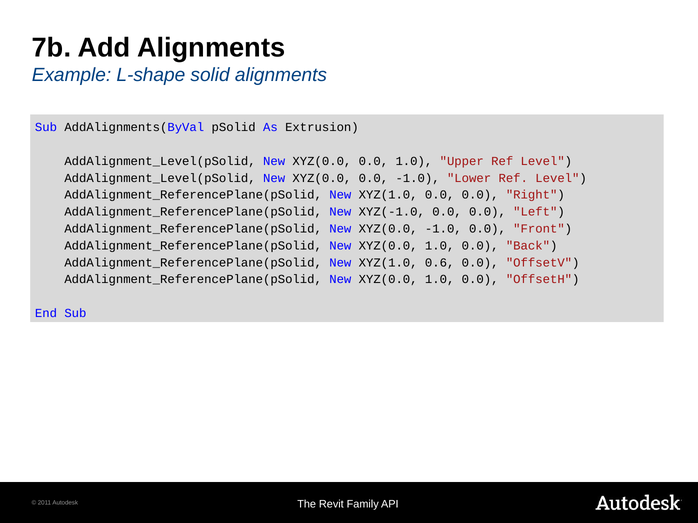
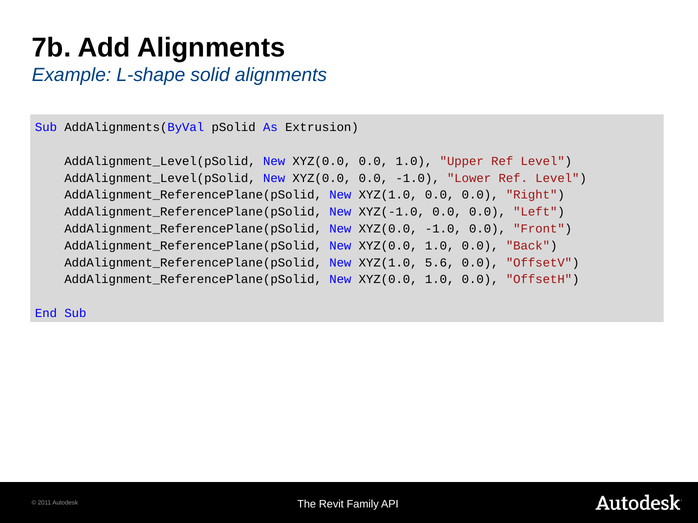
0.6: 0.6 -> 5.6
